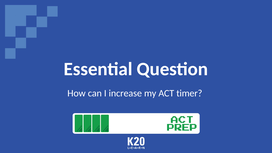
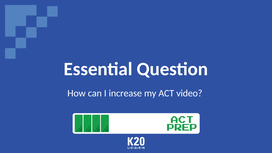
timer: timer -> video
